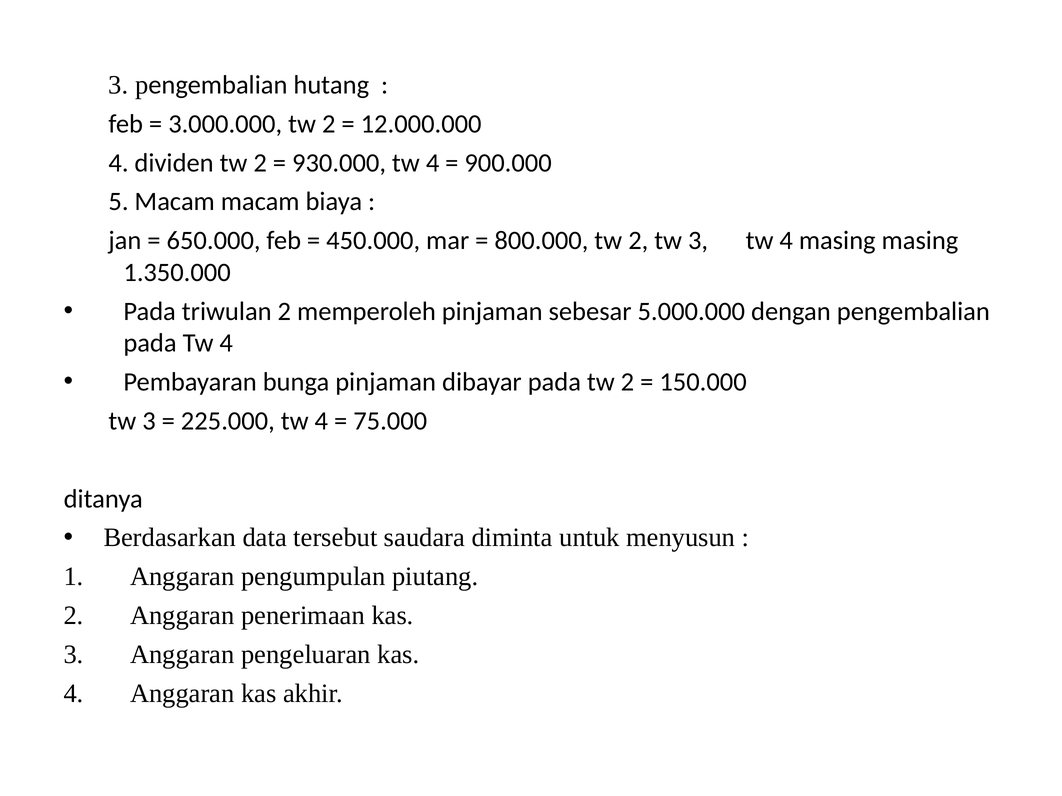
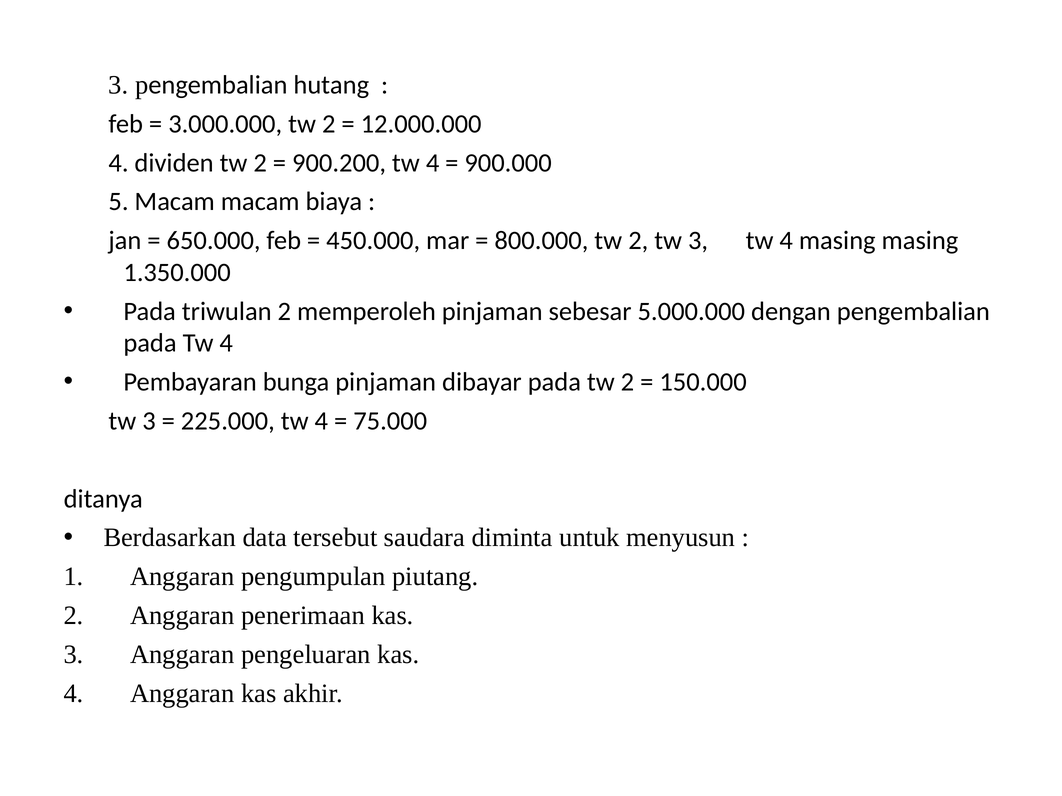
930.000: 930.000 -> 900.200
